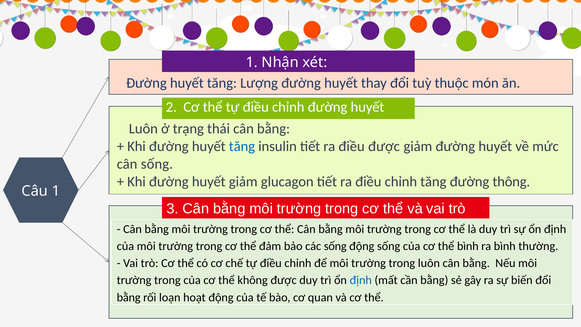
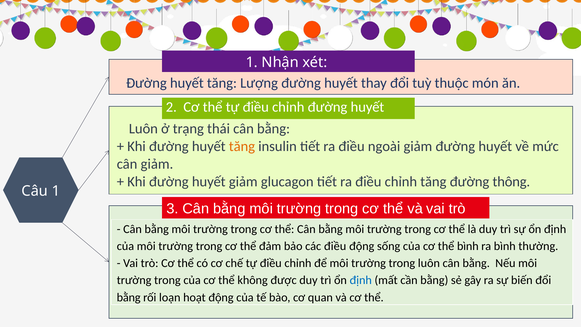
tăng at (242, 146) colour: blue -> orange
điều được: được -> ngoài
cân sống: sống -> giảm
các sống: sống -> điều
